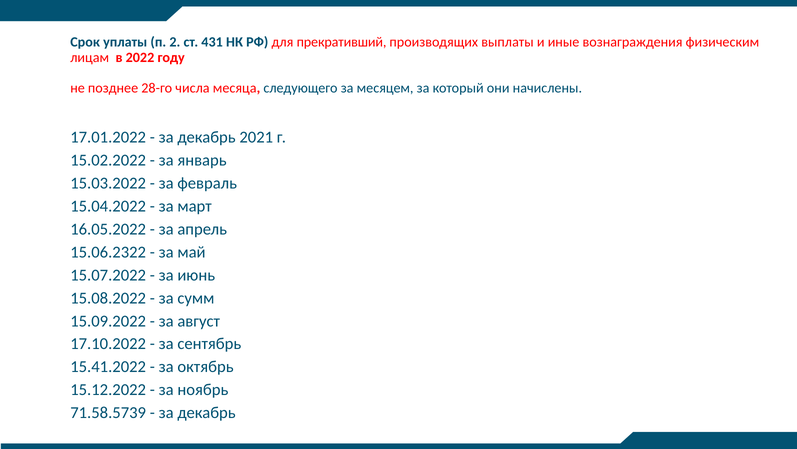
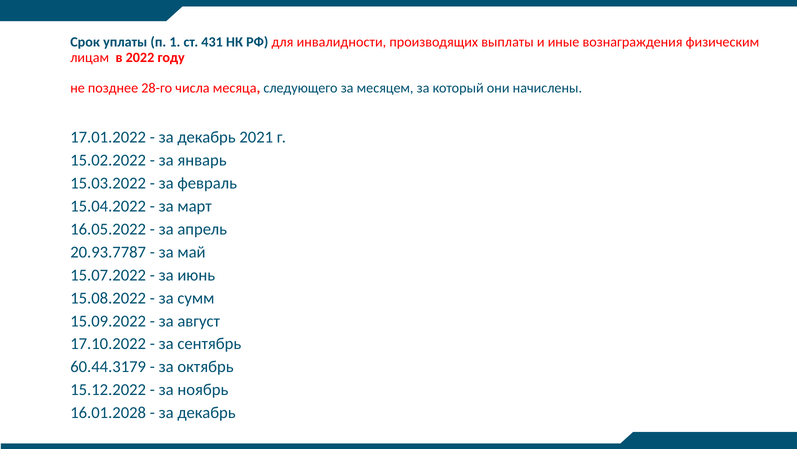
2: 2 -> 1
прекративший: прекративший -> инвалидности
15.06.2322: 15.06.2322 -> 20.93.7787
15.41.2022: 15.41.2022 -> 60.44.3179
71.58.5739: 71.58.5739 -> 16.01.2028
